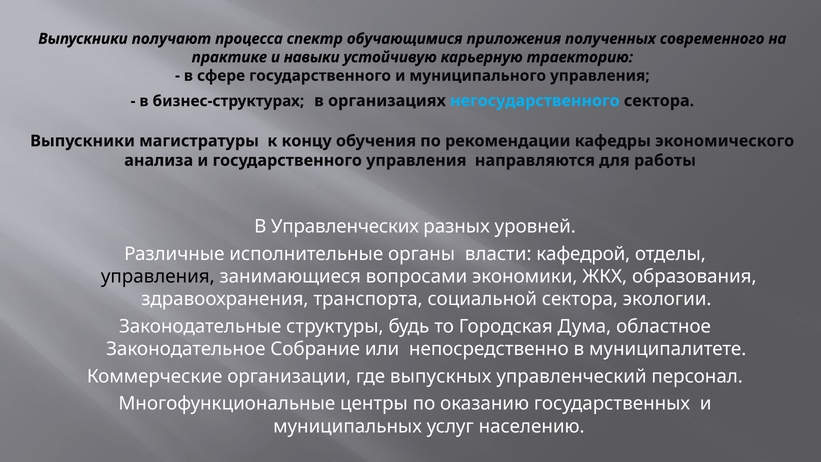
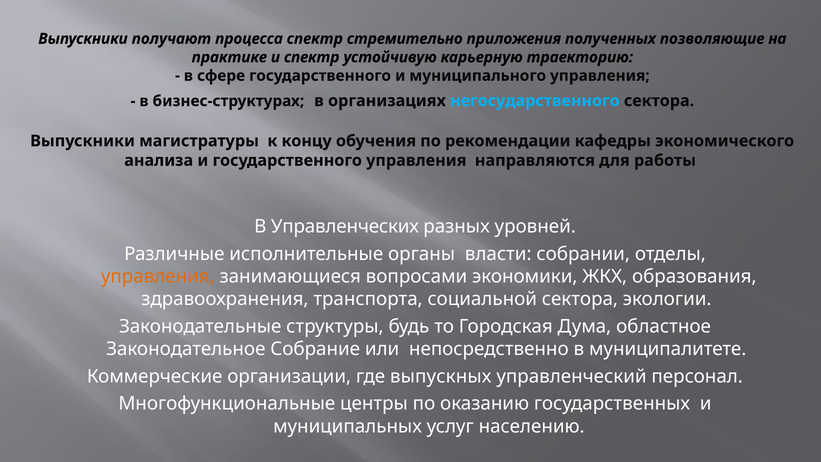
обучающимися: обучающимися -> стремительно
современного: современного -> позволяющие
и навыки: навыки -> спектр
кафедрой: кафедрой -> собрании
управления at (158, 276) colour: black -> orange
